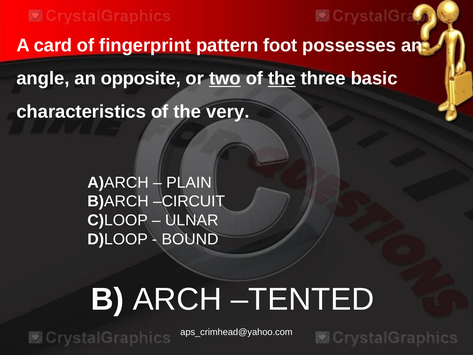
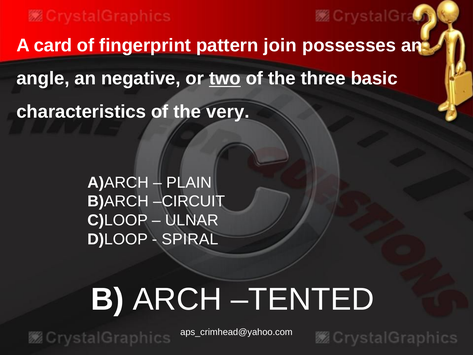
foot: foot -> join
opposite: opposite -> negative
the at (282, 79) underline: present -> none
BOUND: BOUND -> SPIRAL
